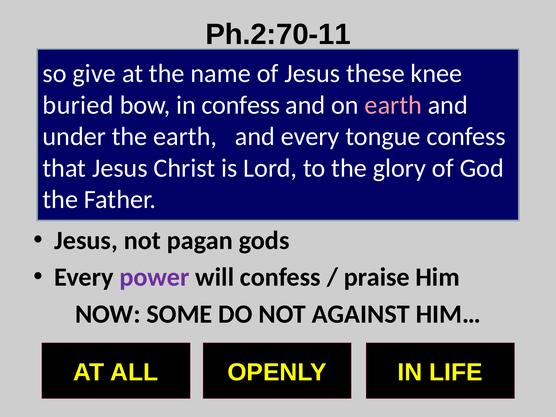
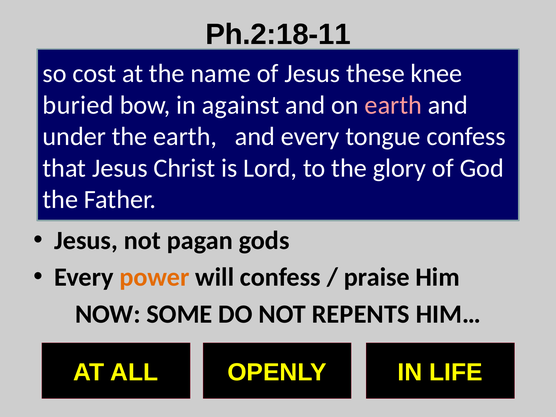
Ph.2:70-11: Ph.2:70-11 -> Ph.2:18-11
give: give -> cost
in confess: confess -> against
power colour: purple -> orange
AGAINST: AGAINST -> REPENTS
